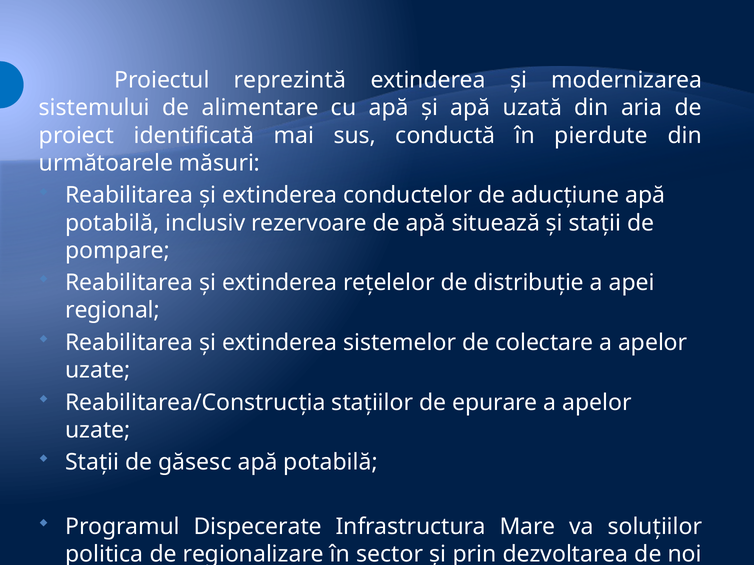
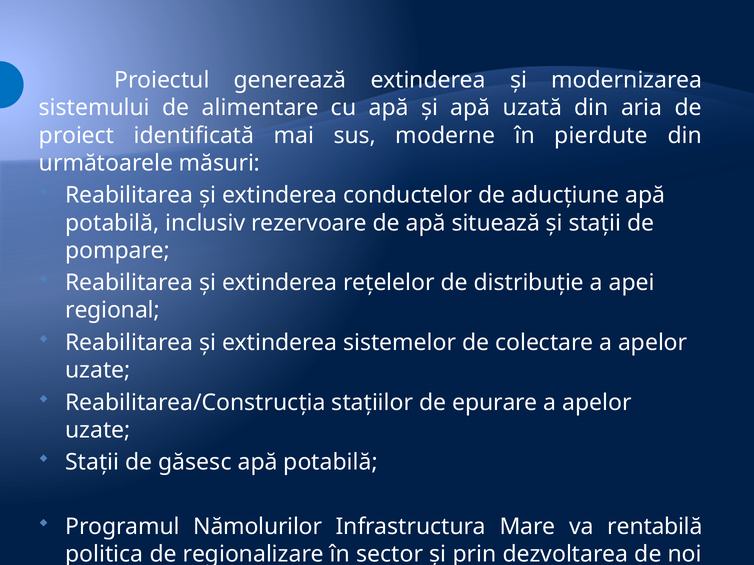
reprezintă: reprezintă -> generează
conductă: conductă -> moderne
Dispecerate: Dispecerate -> Nămolurilor
soluțiilor: soluțiilor -> rentabilă
